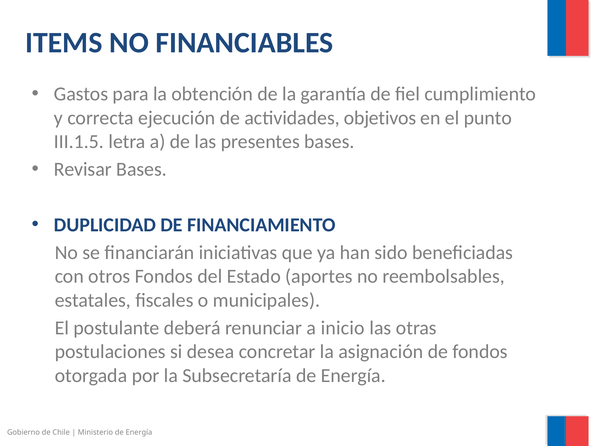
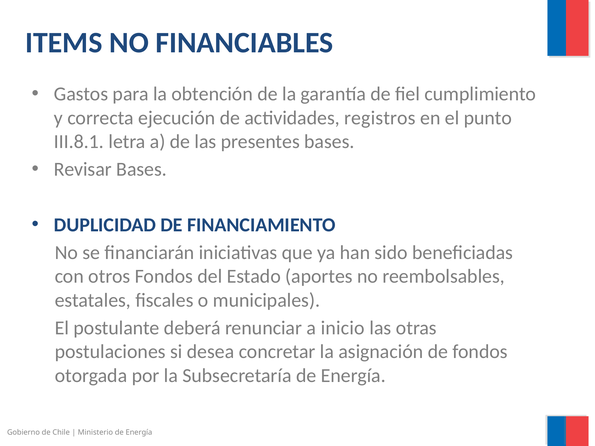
objetivos: objetivos -> registros
III.1.5: III.1.5 -> III.8.1
